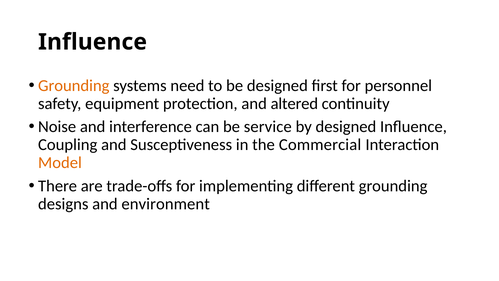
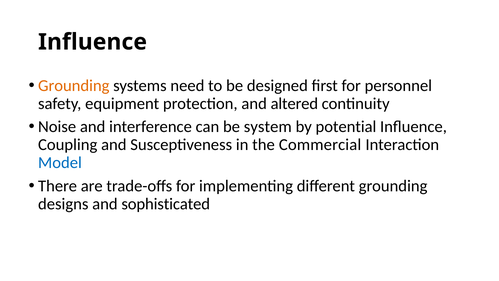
service: service -> system
by designed: designed -> potential
Model colour: orange -> blue
environment: environment -> sophisticated
